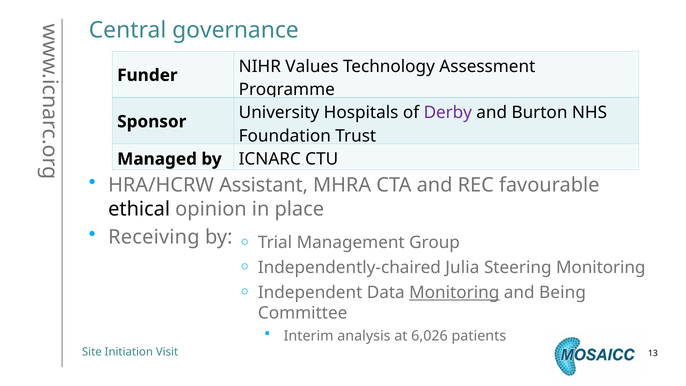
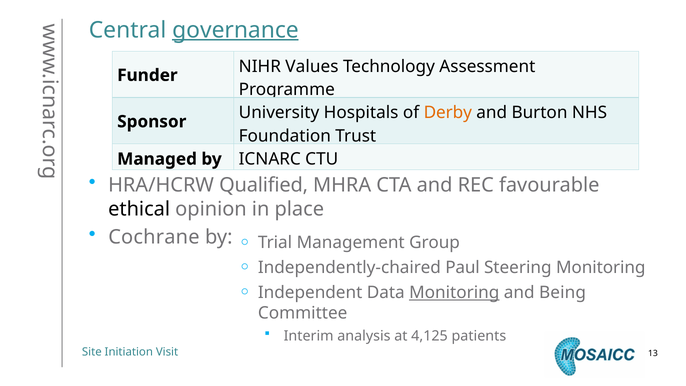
governance underline: none -> present
Derby colour: purple -> orange
Assistant: Assistant -> Qualified
Receiving: Receiving -> Cochrane
Julia: Julia -> Paul
6,026: 6,026 -> 4,125
